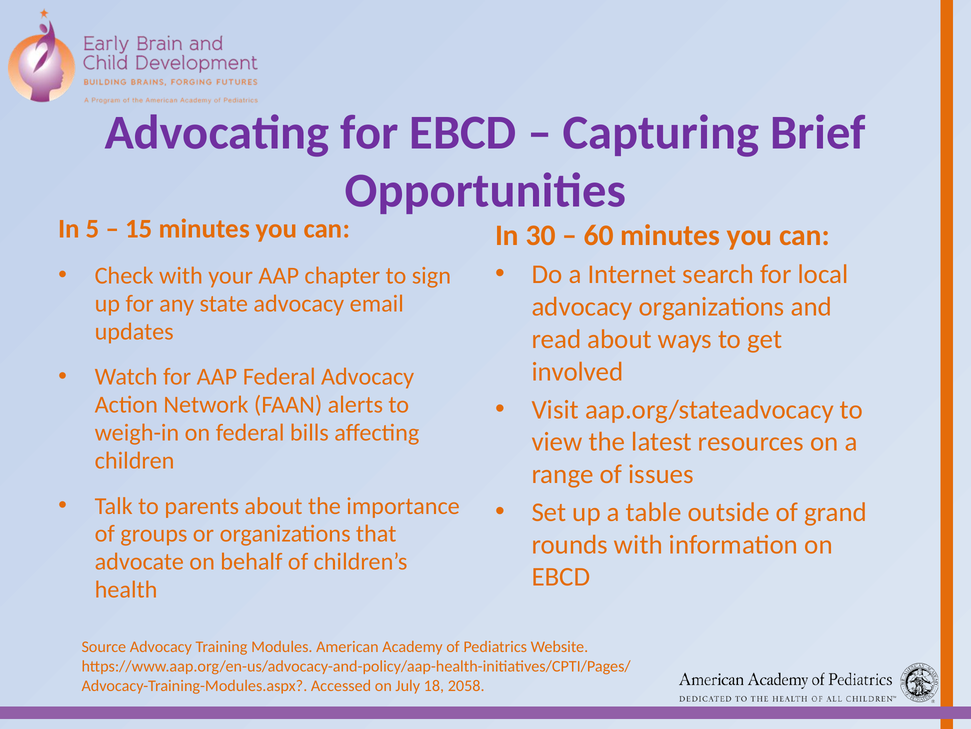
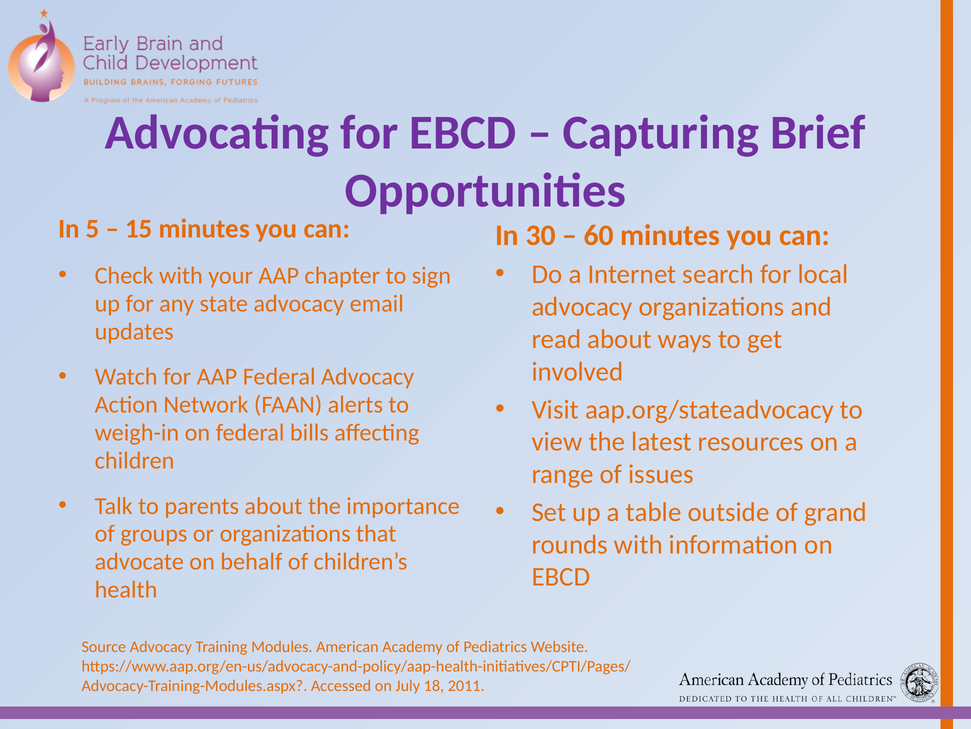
2058: 2058 -> 2011
